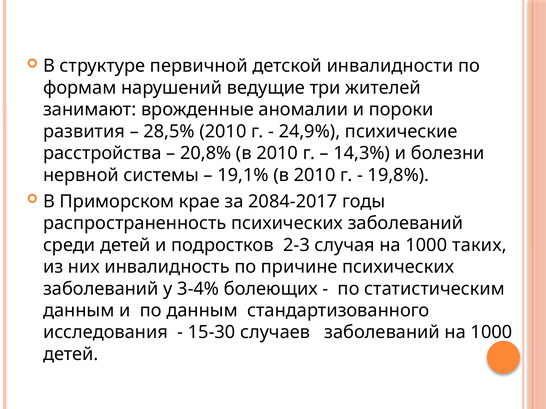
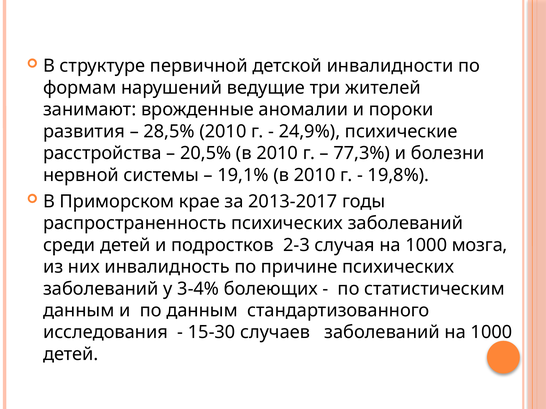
20,8%: 20,8% -> 20,5%
14,3%: 14,3% -> 77,3%
2084-2017: 2084-2017 -> 2013-2017
таких: таких -> мозга
